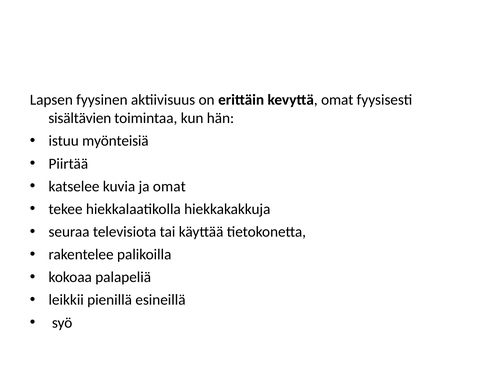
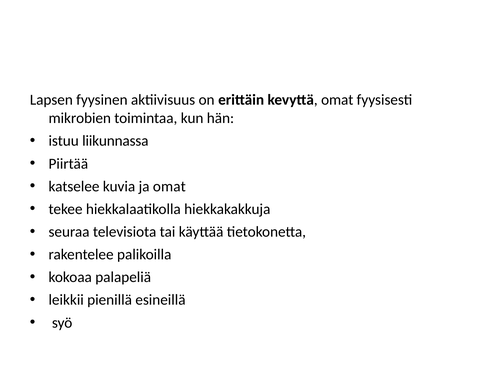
sisältävien: sisältävien -> mikrobien
myönteisiä: myönteisiä -> liikunnassa
